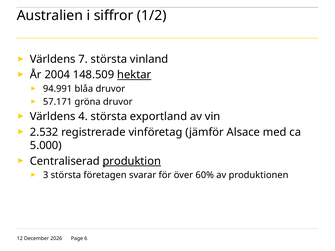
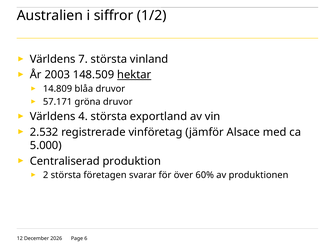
2004: 2004 -> 2003
94.991: 94.991 -> 14.809
produktion underline: present -> none
3: 3 -> 2
